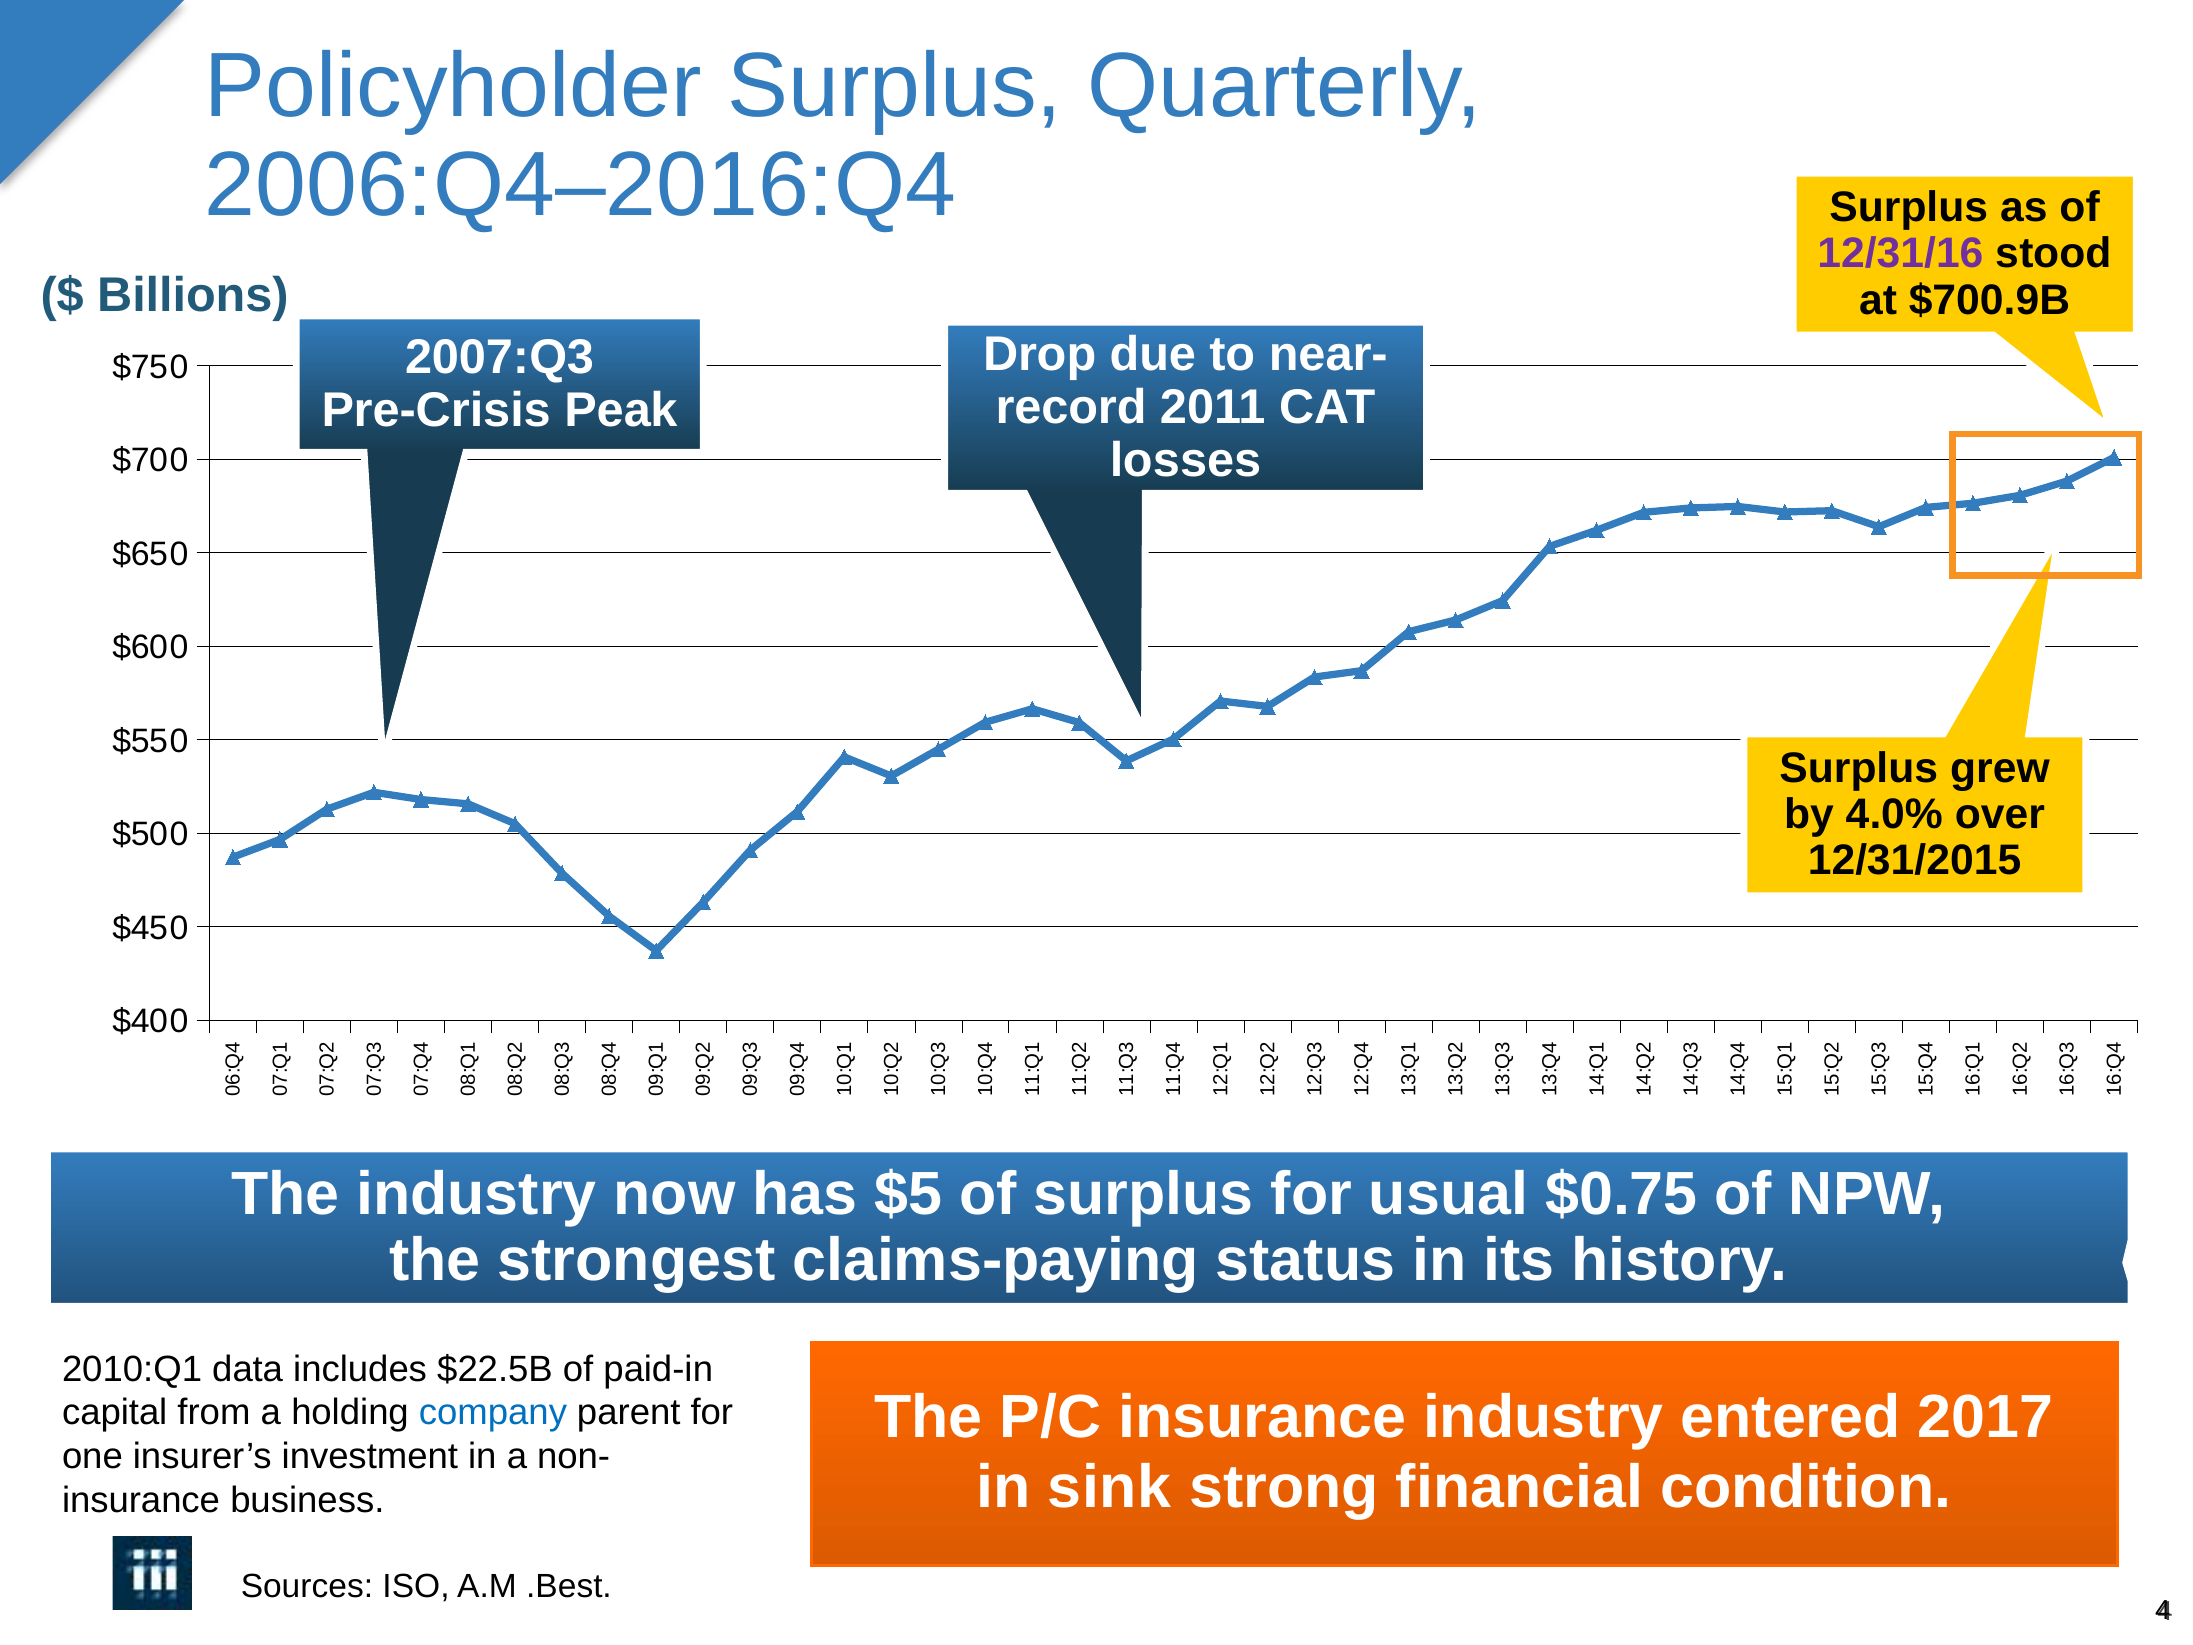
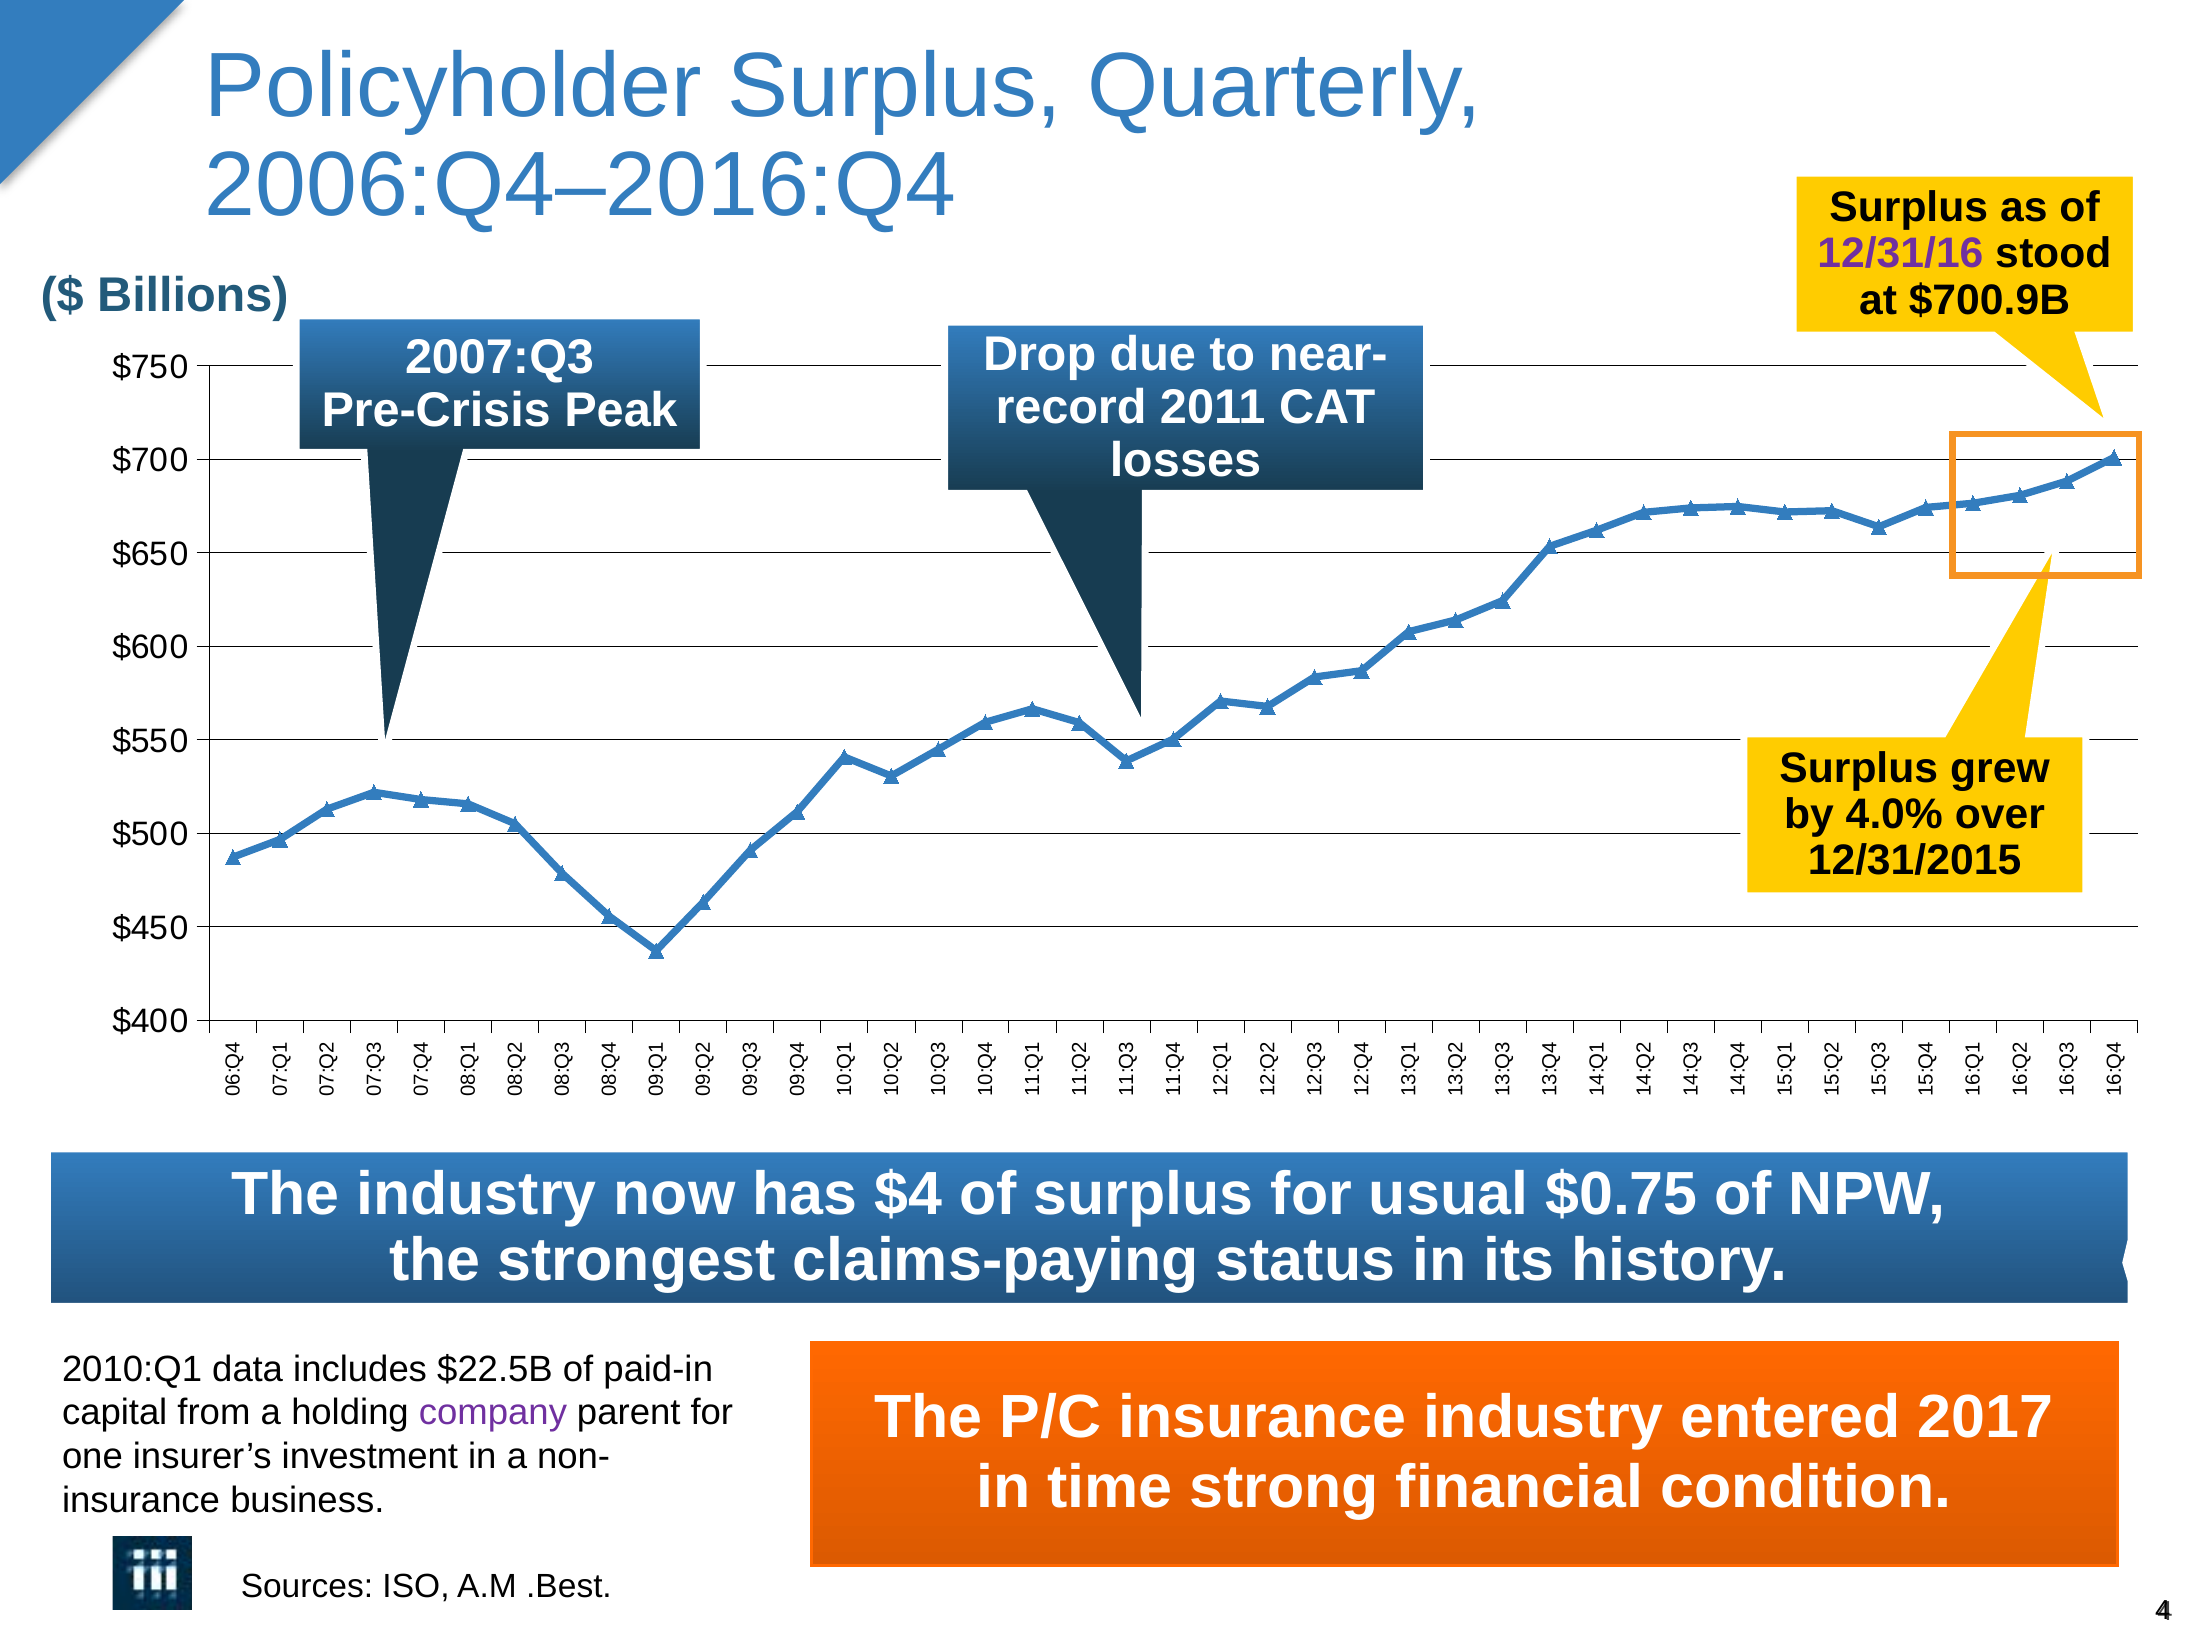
$5: $5 -> $4
company colour: blue -> purple
sink: sink -> time
